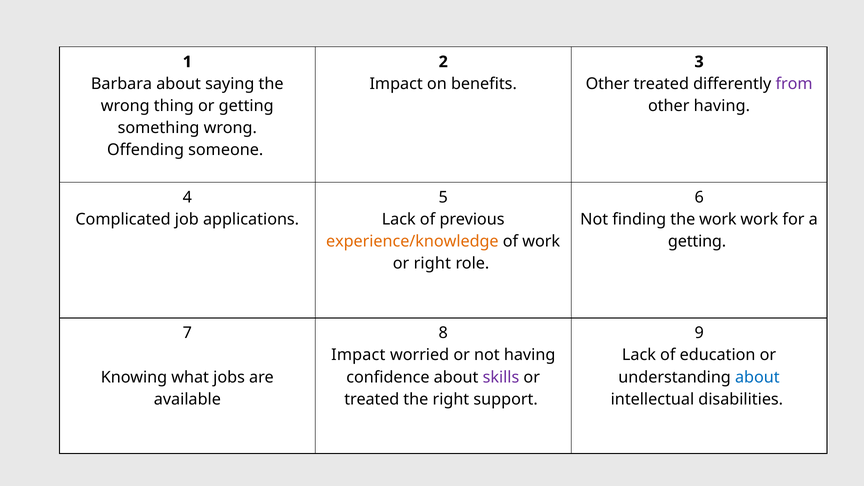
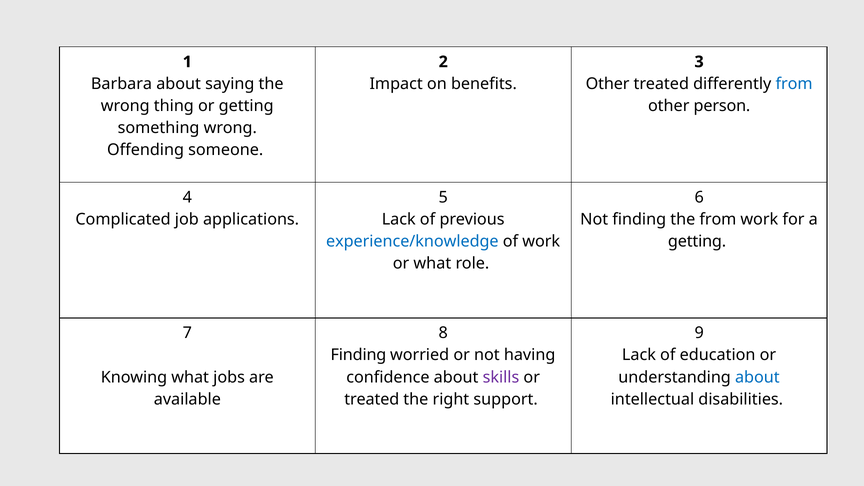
from at (794, 84) colour: purple -> blue
other having: having -> person
the work: work -> from
experience/knowledge colour: orange -> blue
or right: right -> what
Impact at (358, 355): Impact -> Finding
